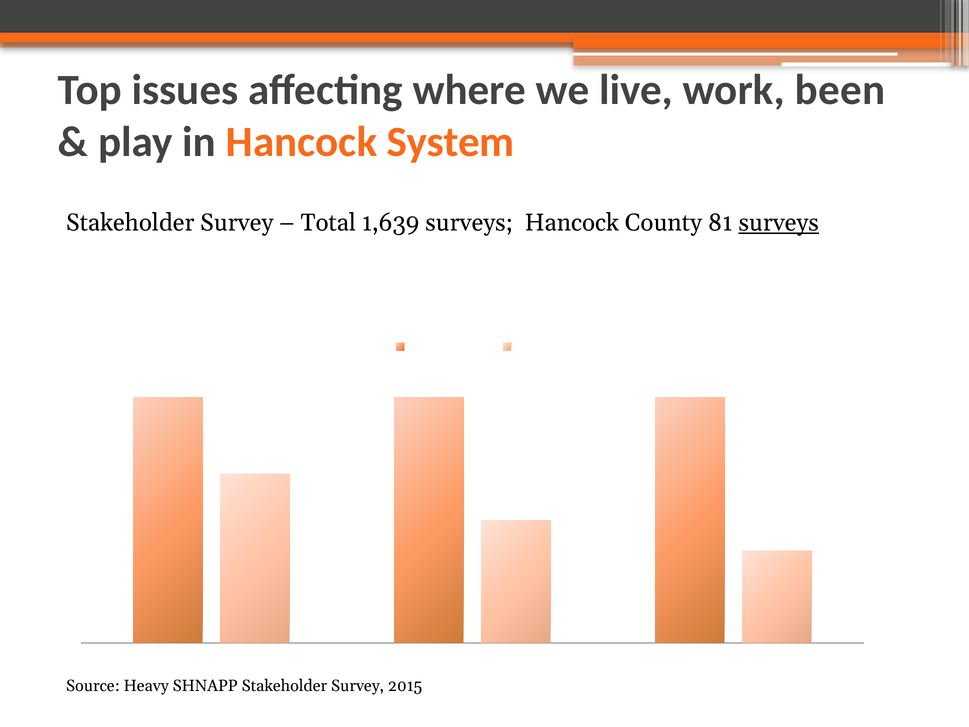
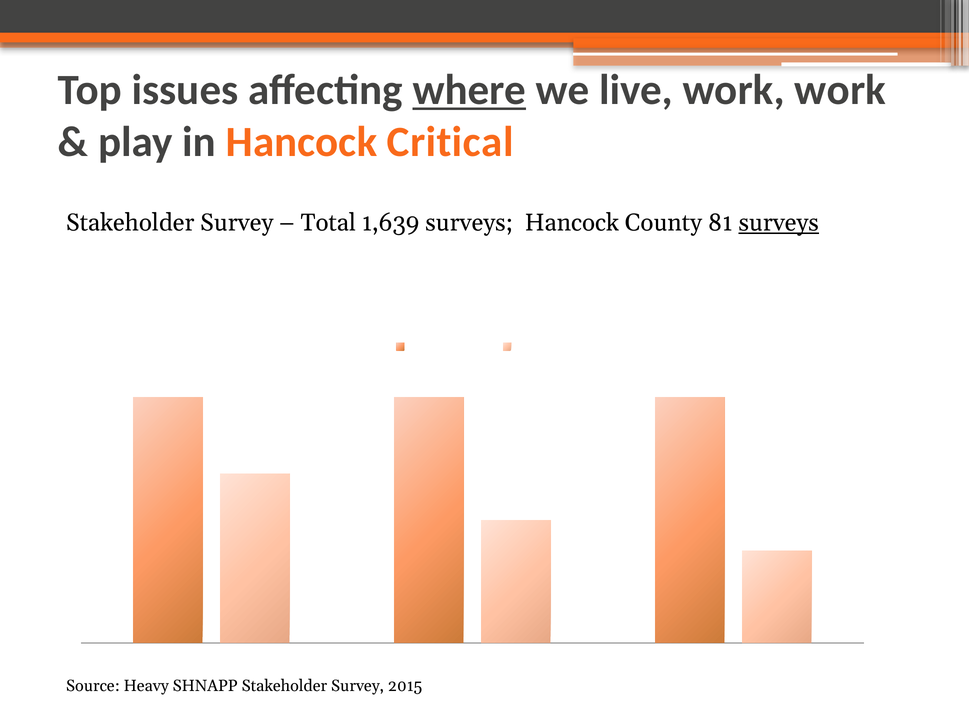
where underline: none -> present
work been: been -> work
Hancock System: System -> Critical
